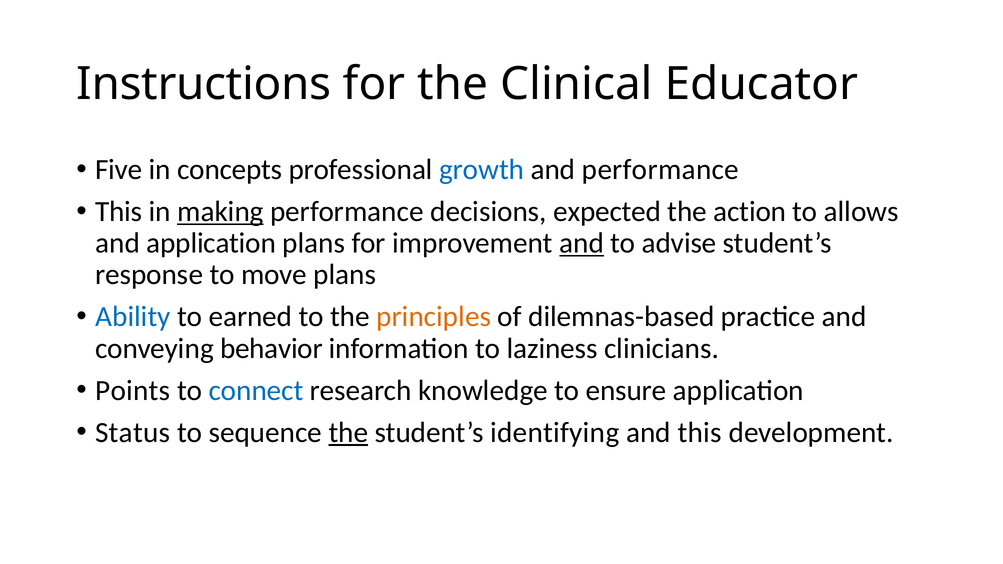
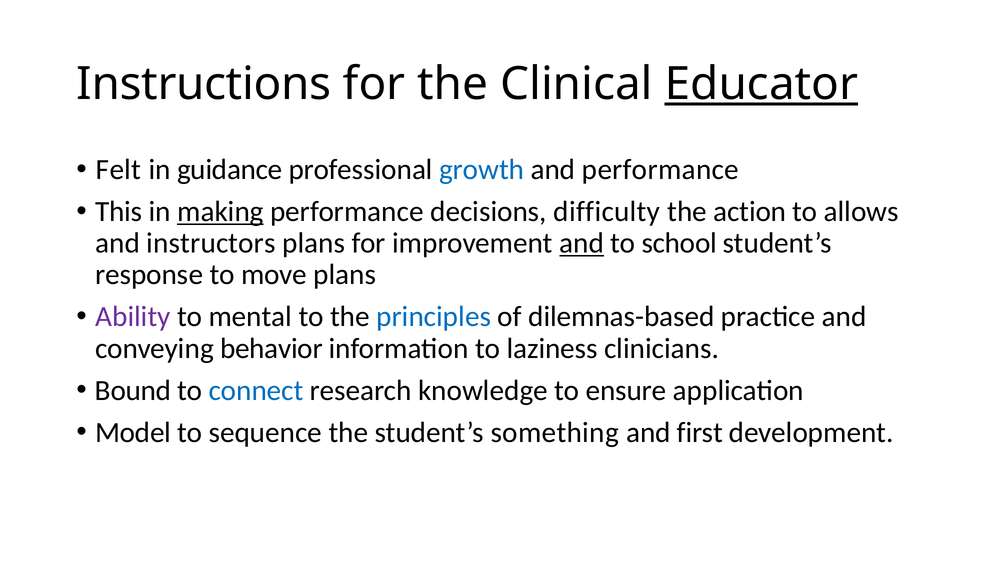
Educator underline: none -> present
Five: Five -> Felt
concepts: concepts -> guidance
expected: expected -> difficulty
and application: application -> instructors
advise: advise -> school
Ability colour: blue -> purple
earned: earned -> mental
principles colour: orange -> blue
Points: Points -> Bound
Status: Status -> Model
the at (348, 433) underline: present -> none
identifying: identifying -> something
and this: this -> first
